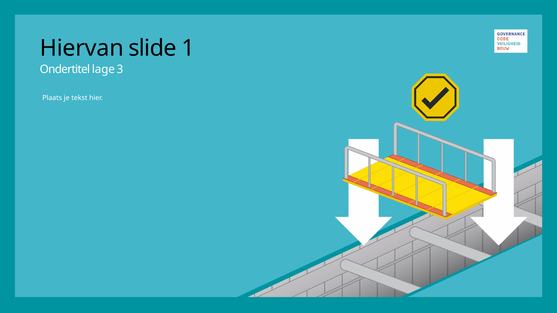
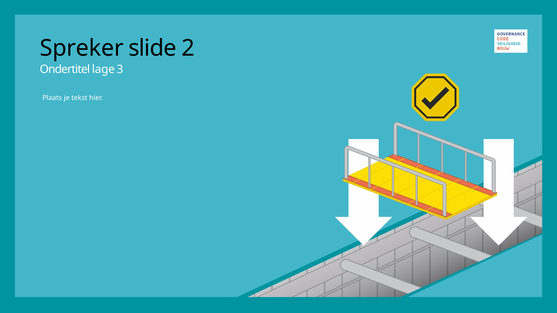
Hiervan: Hiervan -> Spreker
1: 1 -> 2
